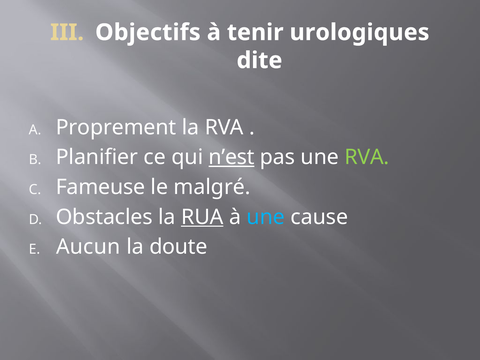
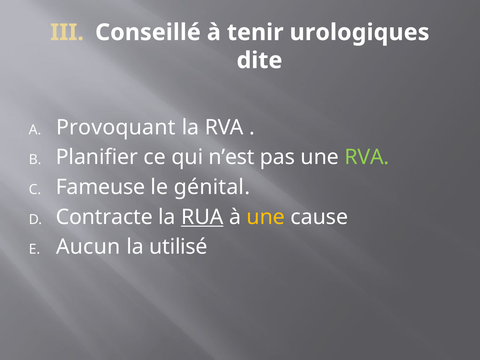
Objectifs: Objectifs -> Conseillé
Proprement: Proprement -> Provoquant
n’est underline: present -> none
malgré: malgré -> génital
Obstacles: Obstacles -> Contracte
une at (266, 217) colour: light blue -> yellow
doute: doute -> utilisé
